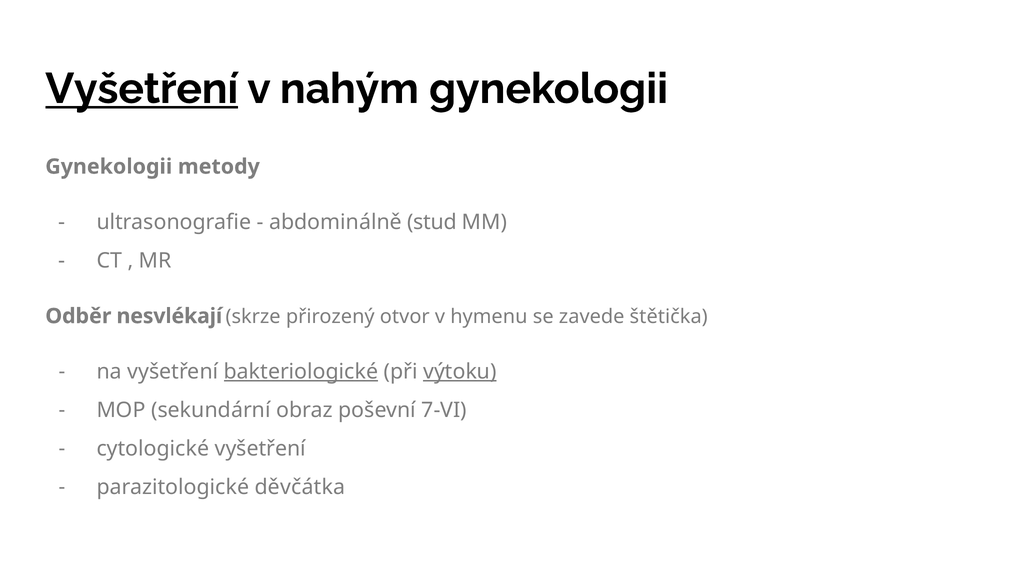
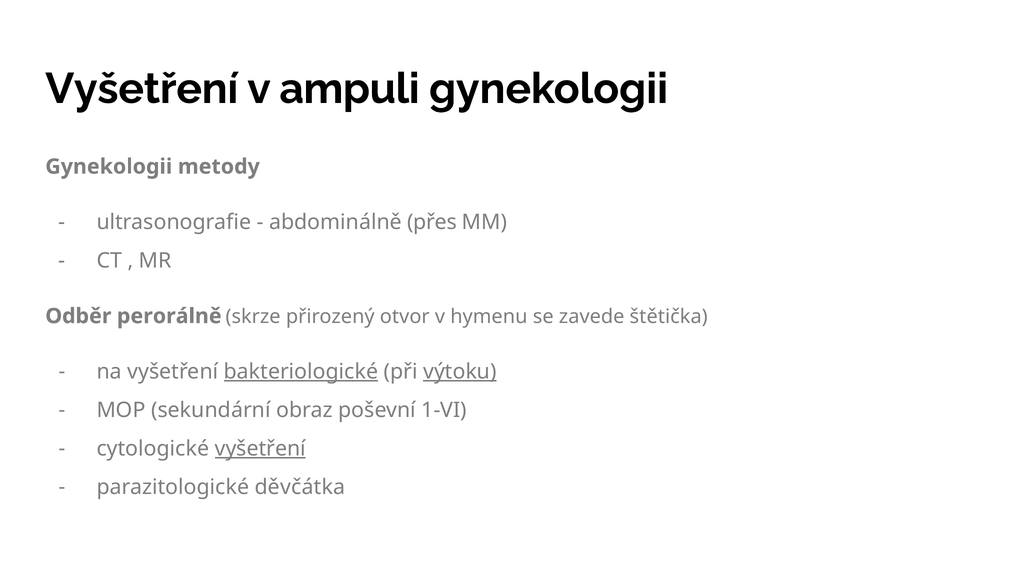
Vyšetření at (142, 89) underline: present -> none
nahým: nahým -> ampuli
stud: stud -> přes
nesvlékají: nesvlékají -> perorálně
7-VI: 7-VI -> 1-VI
vyšetření at (260, 449) underline: none -> present
